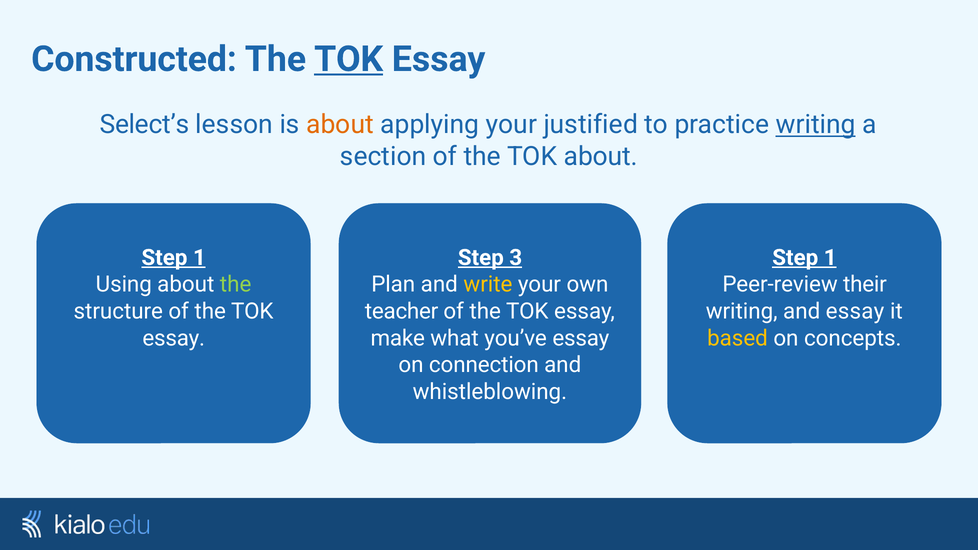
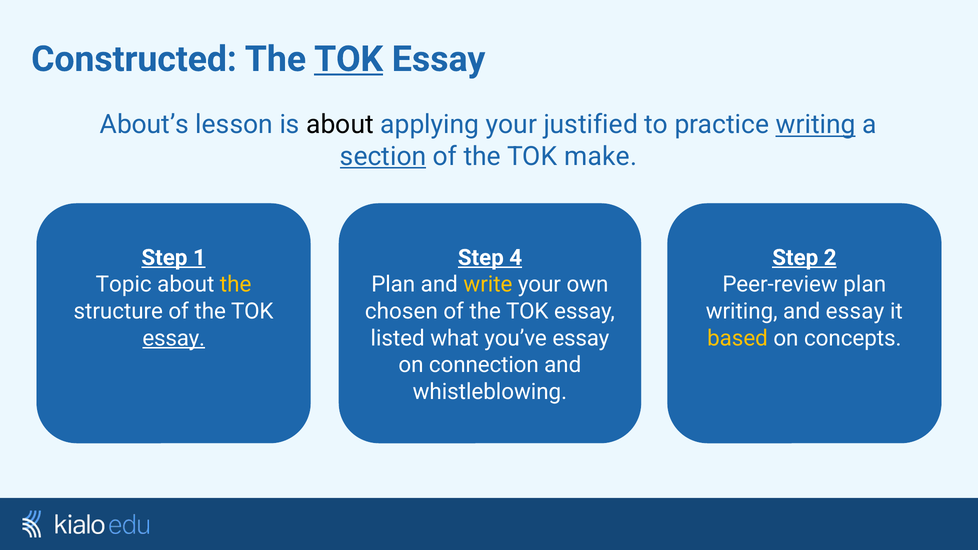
Select’s: Select’s -> About’s
about at (340, 125) colour: orange -> black
section underline: none -> present
TOK about: about -> make
3: 3 -> 4
1 at (830, 258): 1 -> 2
Using: Using -> Topic
the at (236, 285) colour: light green -> yellow
Peer-review their: their -> plan
teacher: teacher -> chosen
essay at (174, 338) underline: none -> present
make: make -> listed
